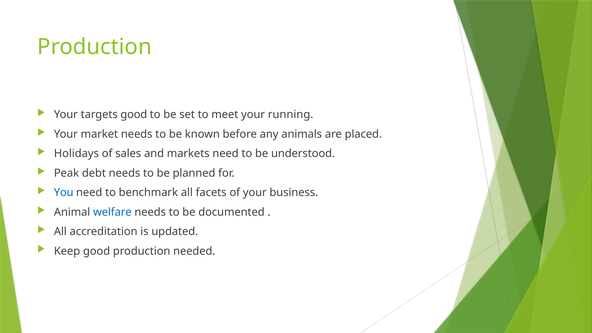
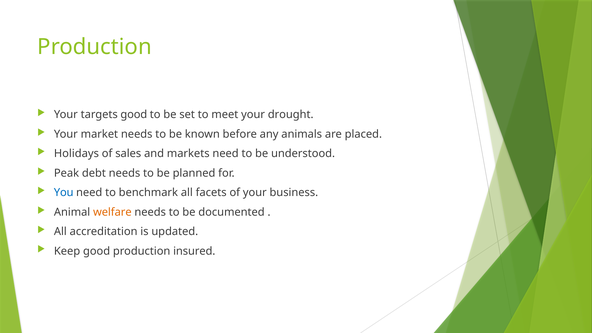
running: running -> drought
welfare colour: blue -> orange
needed: needed -> insured
